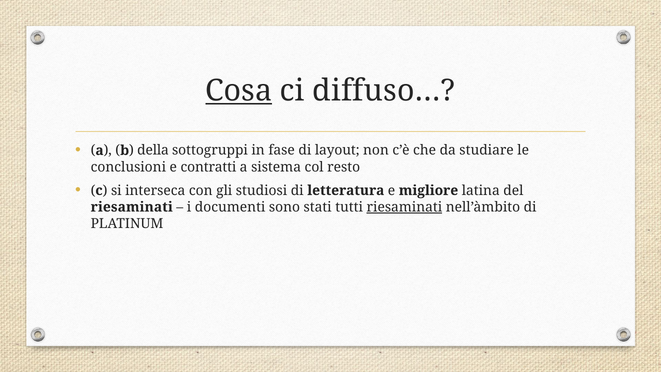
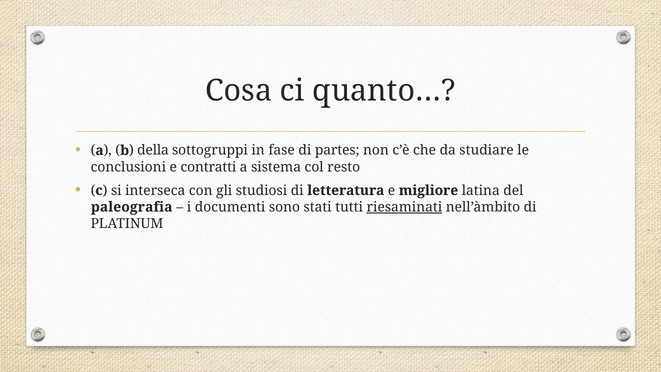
Cosa underline: present -> none
diffuso…: diffuso… -> quanto…
layout: layout -> partes
riesaminati at (132, 207): riesaminati -> paleografia
